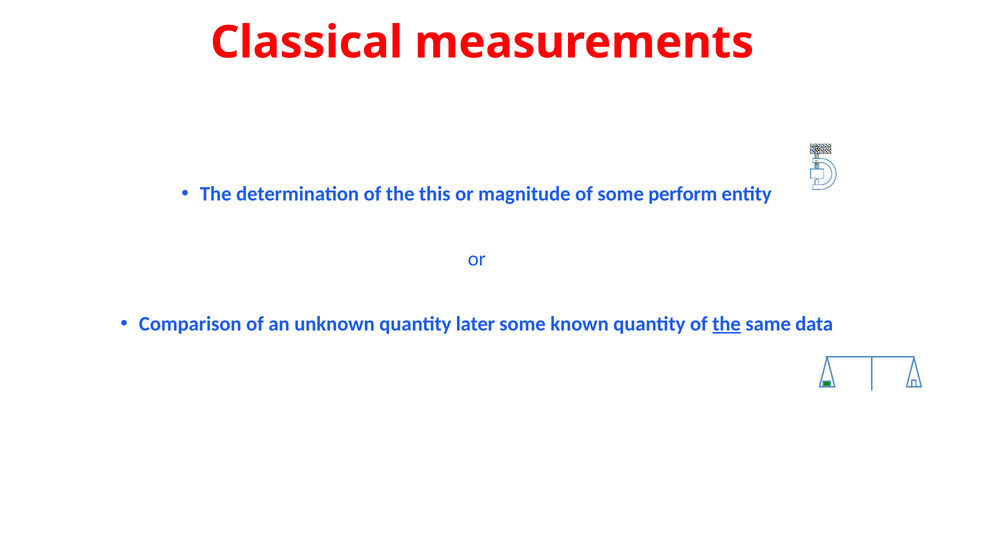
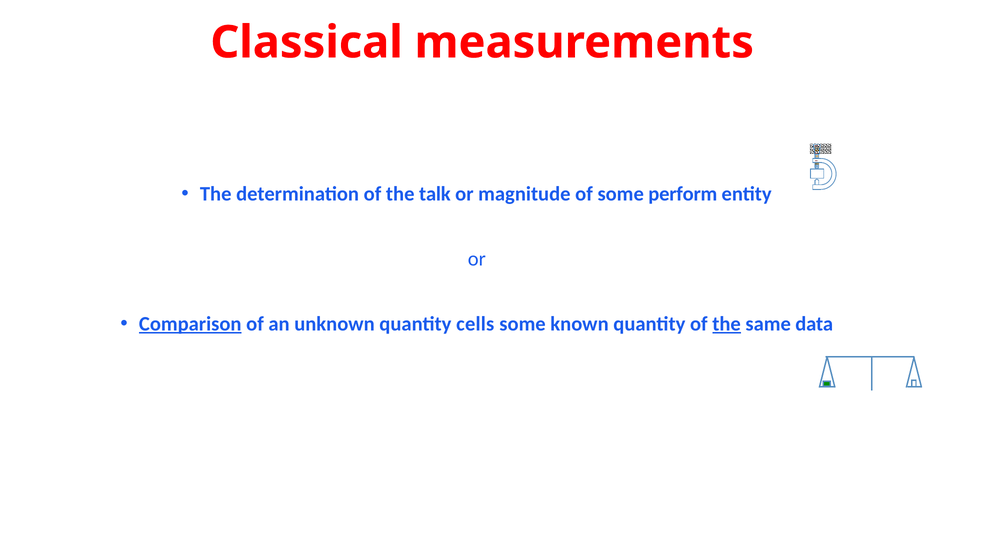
this: this -> talk
Comparison underline: none -> present
later: later -> cells
